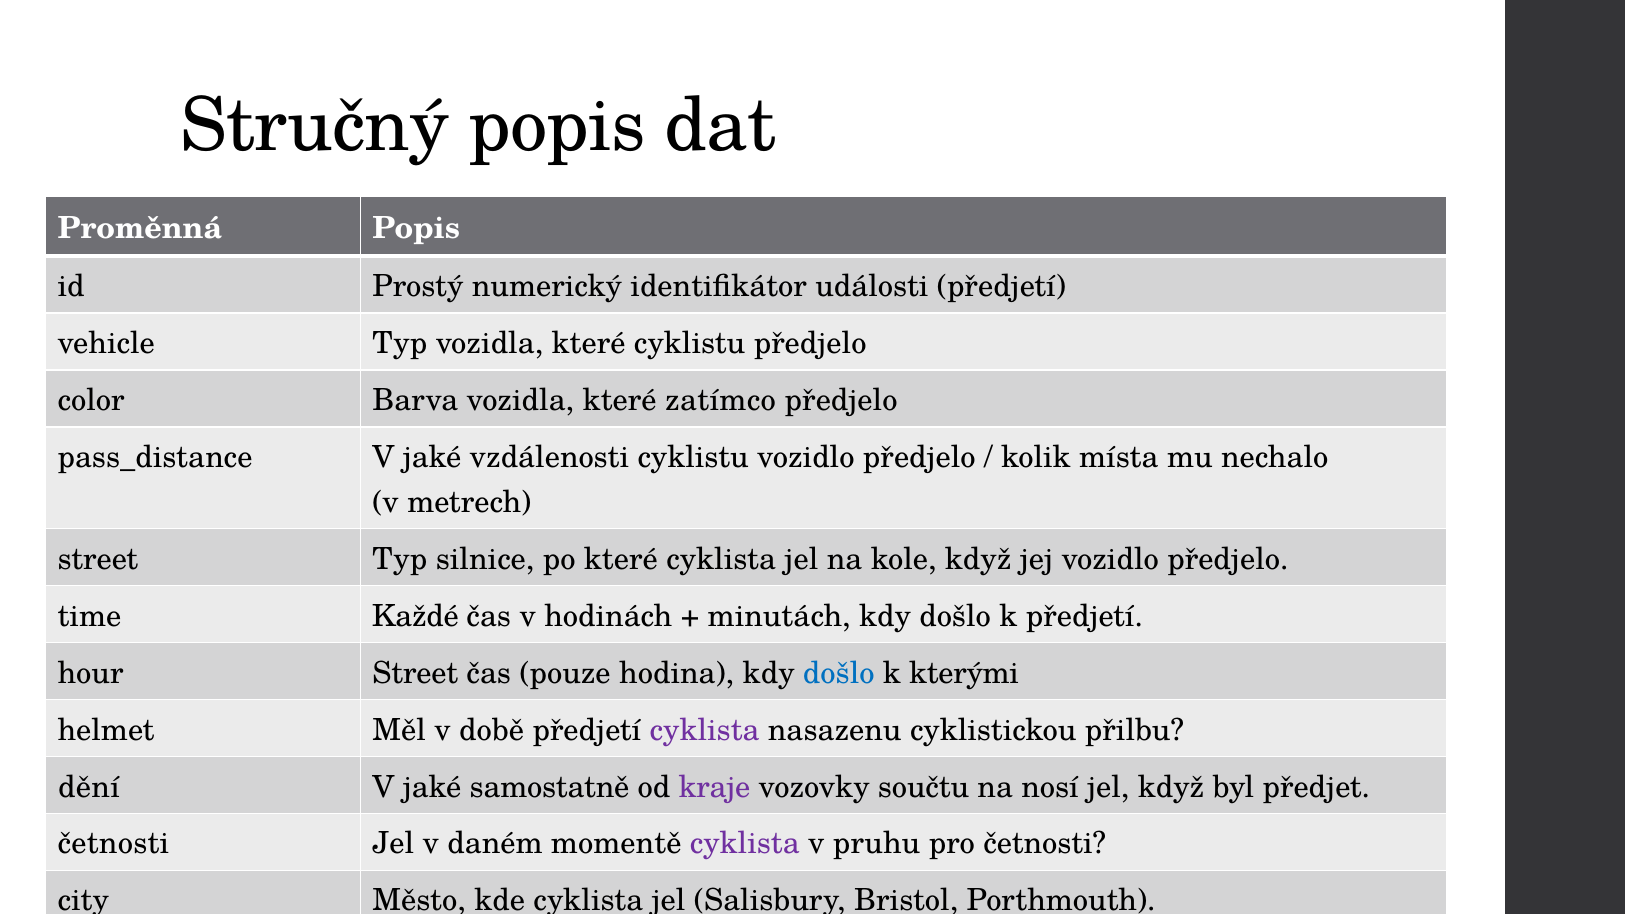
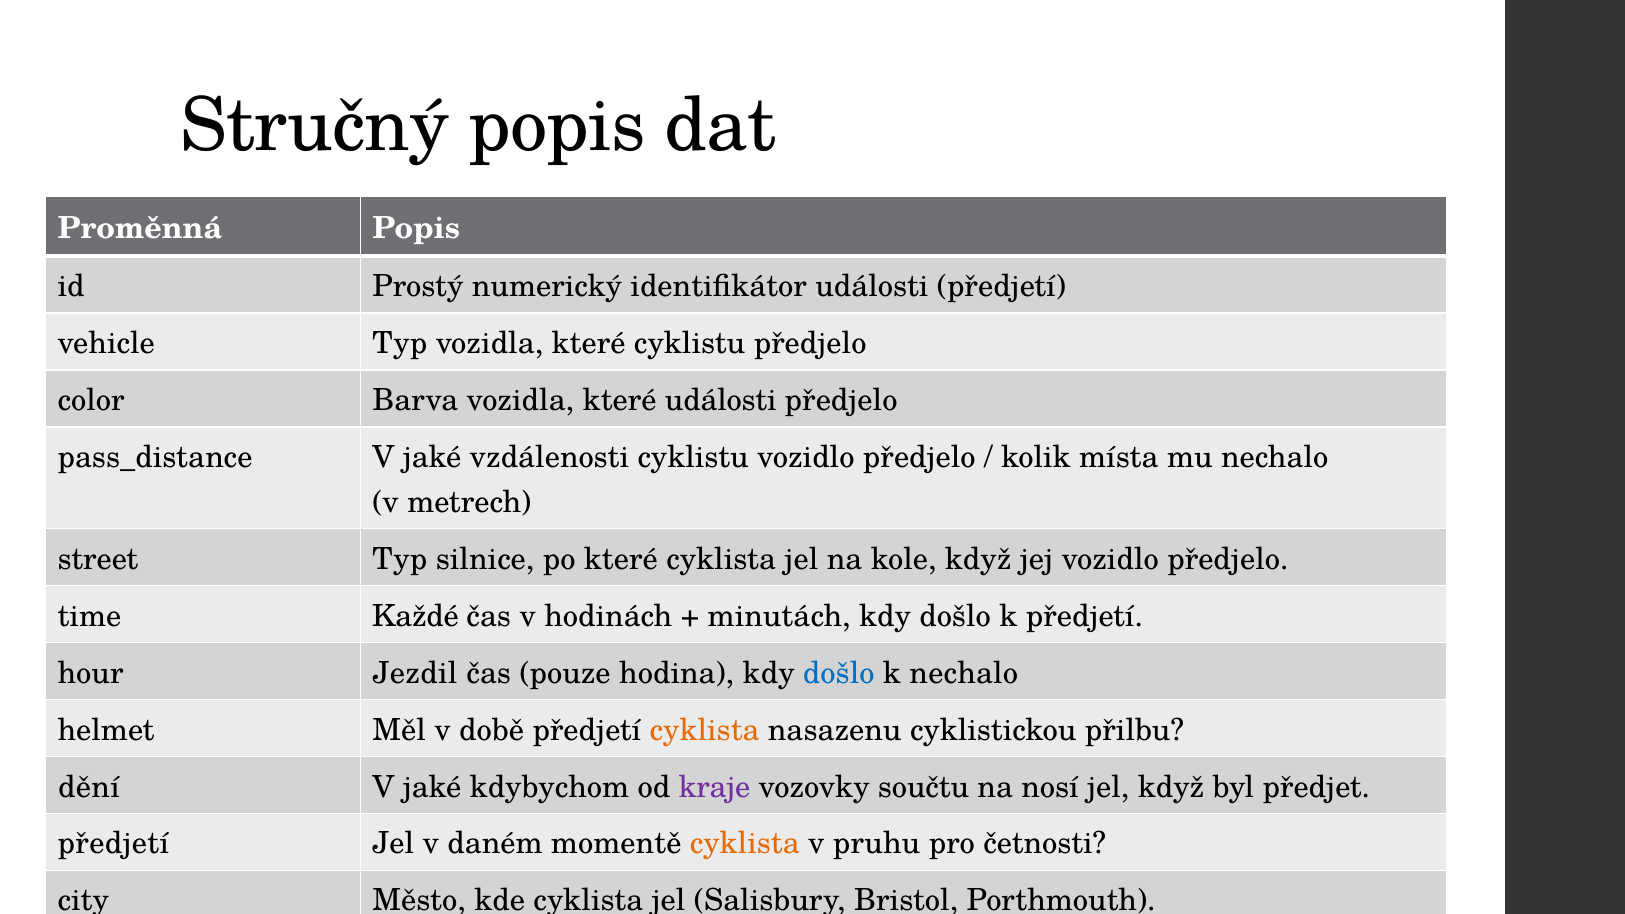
které zatímco: zatímco -> události
hour Street: Street -> Jezdil
k kterými: kterými -> nechalo
cyklista at (705, 730) colour: purple -> orange
samostatně: samostatně -> kdybychom
četnosti at (113, 844): četnosti -> předjetí
cyklista at (745, 844) colour: purple -> orange
